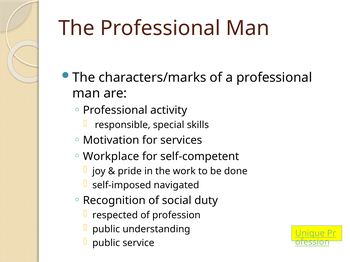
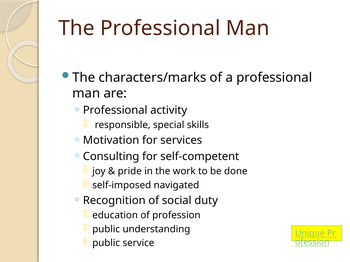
Workplace: Workplace -> Consulting
respected: respected -> education
